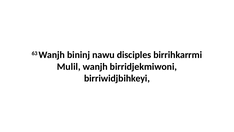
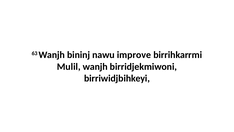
disciples: disciples -> improve
